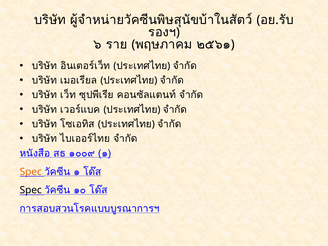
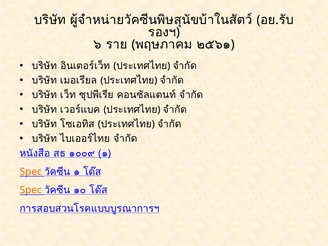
Spec at (31, 190) colour: black -> orange
